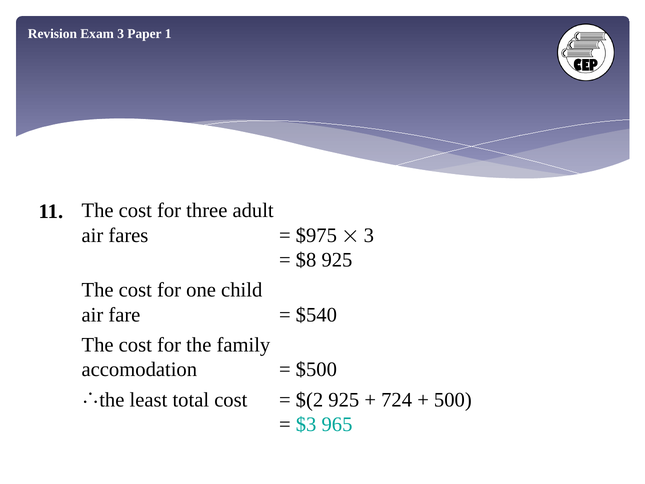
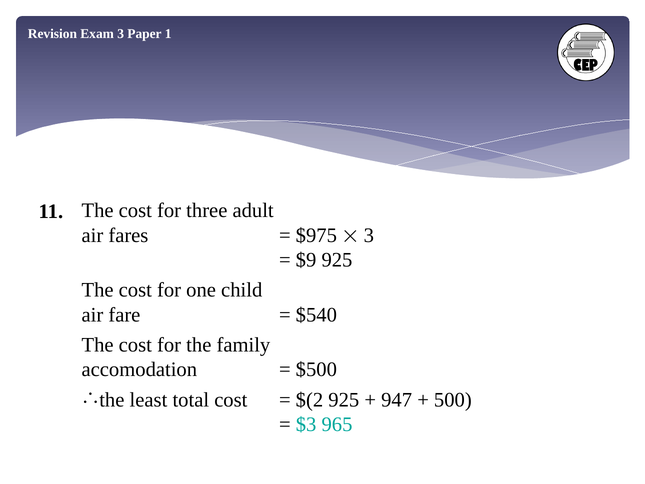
$8: $8 -> $9
724: 724 -> 947
